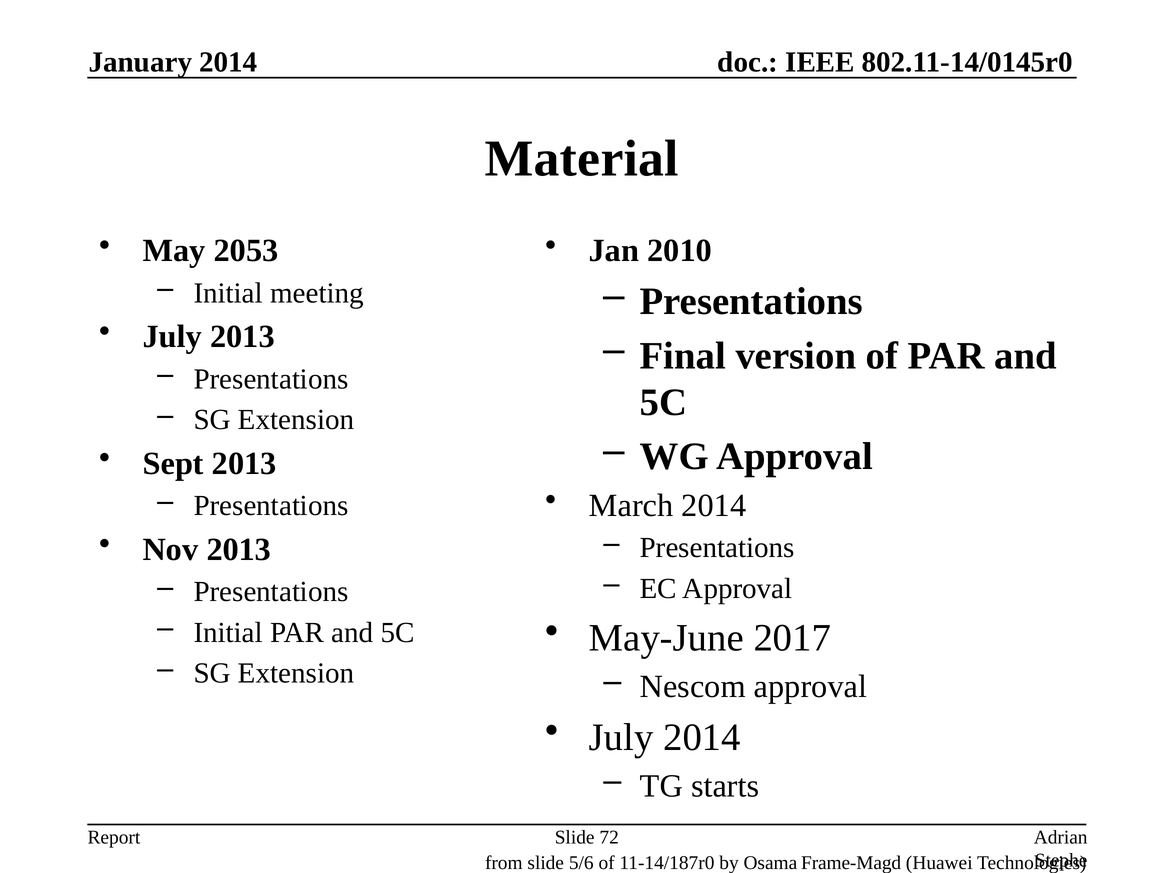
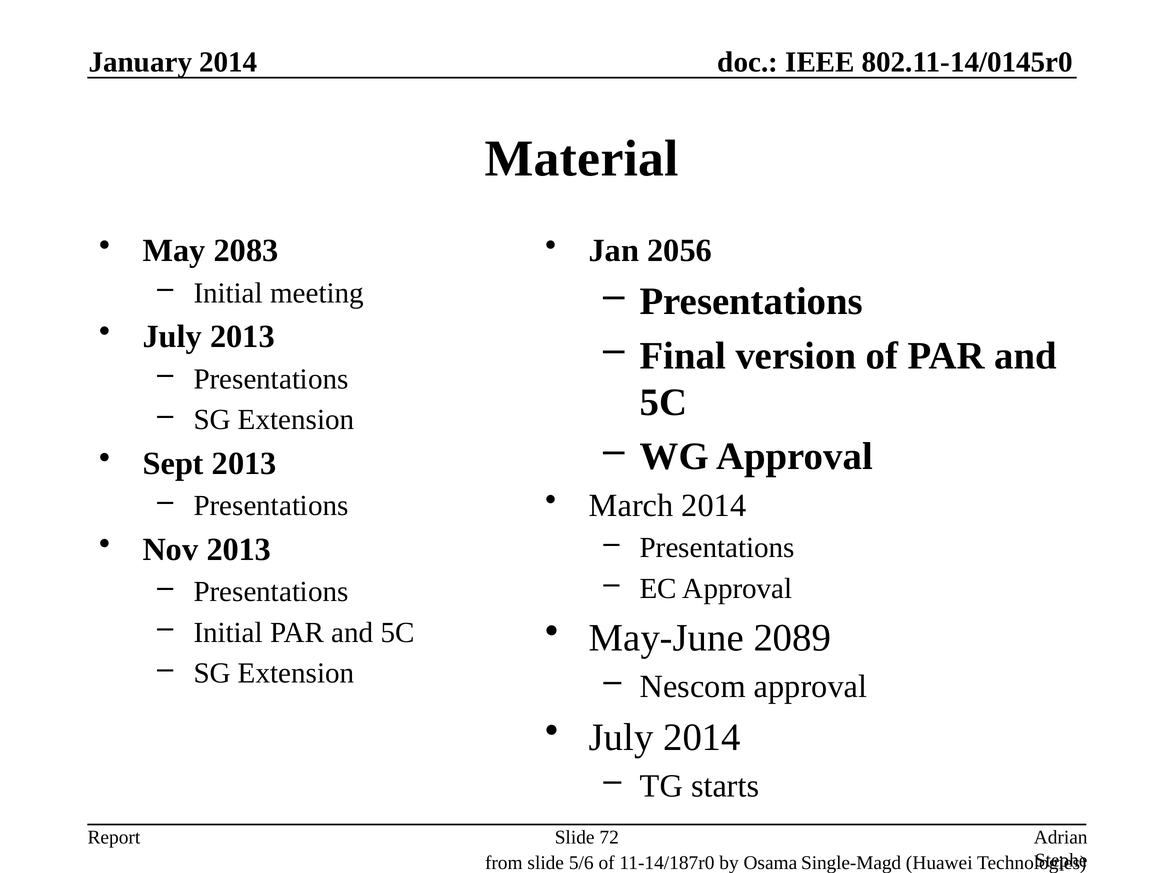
2053: 2053 -> 2083
2010: 2010 -> 2056
2017: 2017 -> 2089
Frame-Magd: Frame-Magd -> Single-Magd
